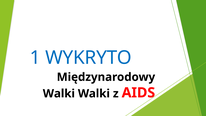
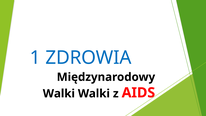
WYKRYTO: WYKRYTO -> ZDROWIA
